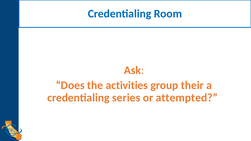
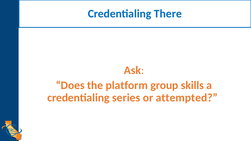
Room: Room -> There
activities: activities -> platform
their: their -> skills
